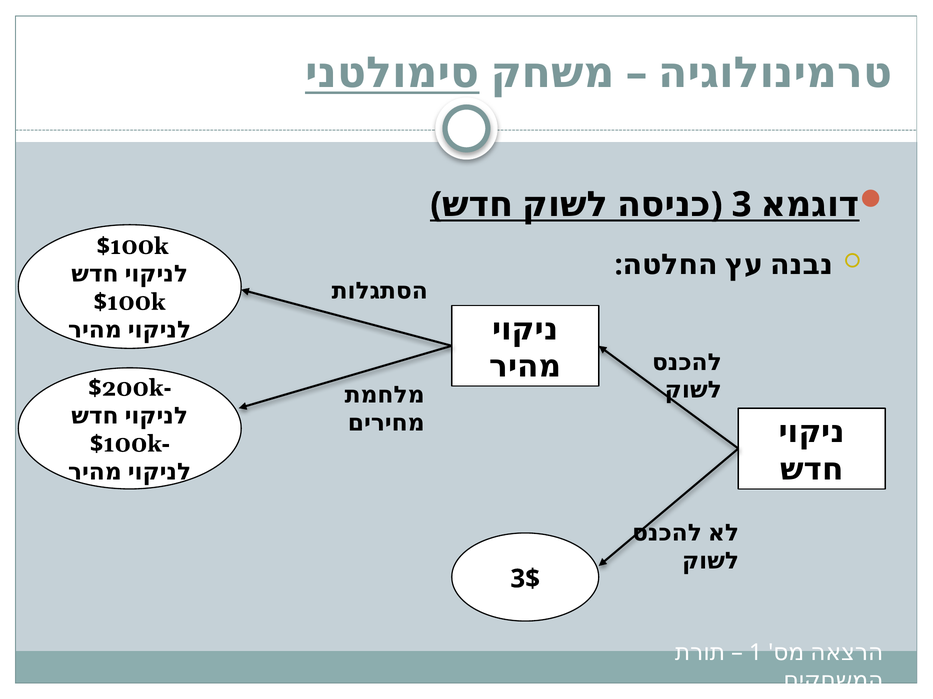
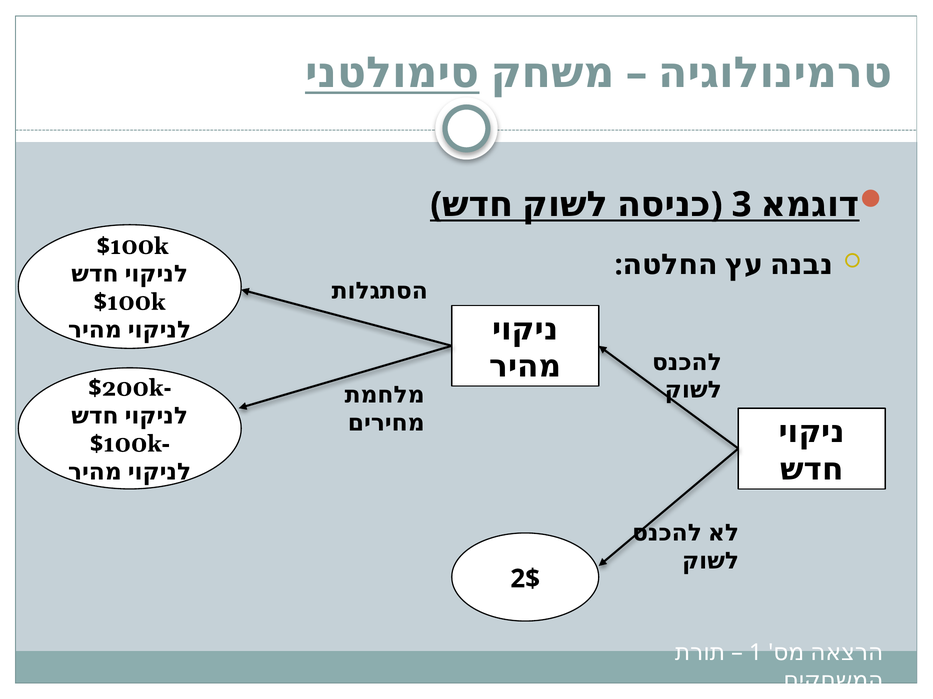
3$: 3$ -> 2$
